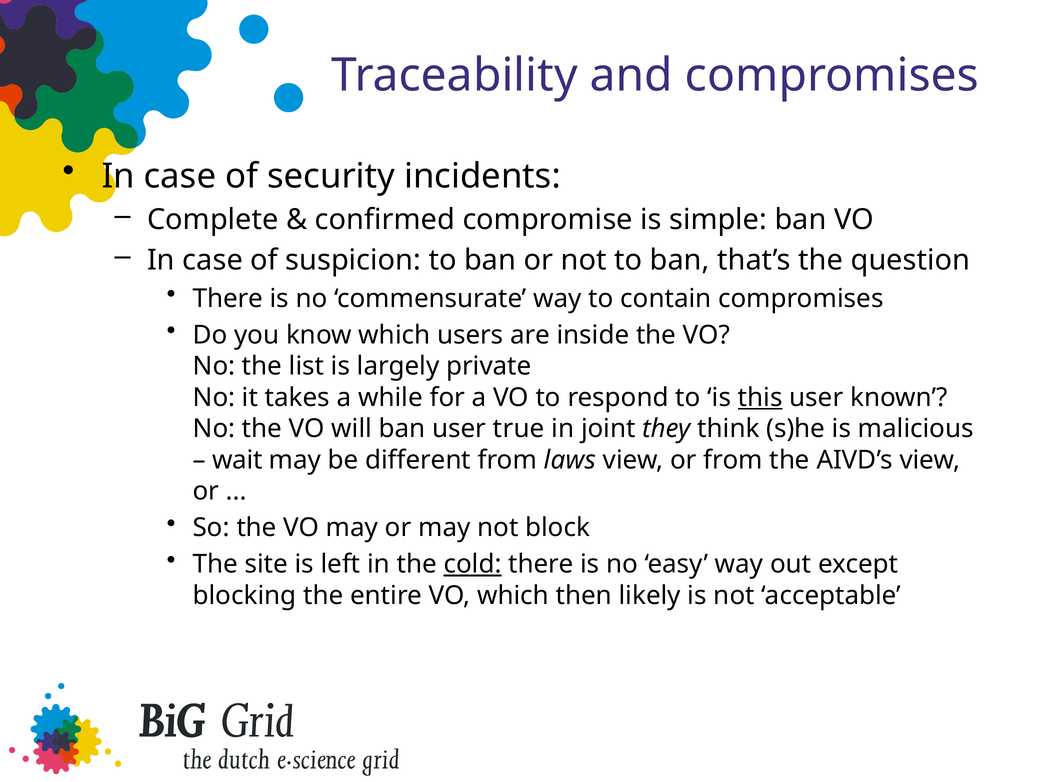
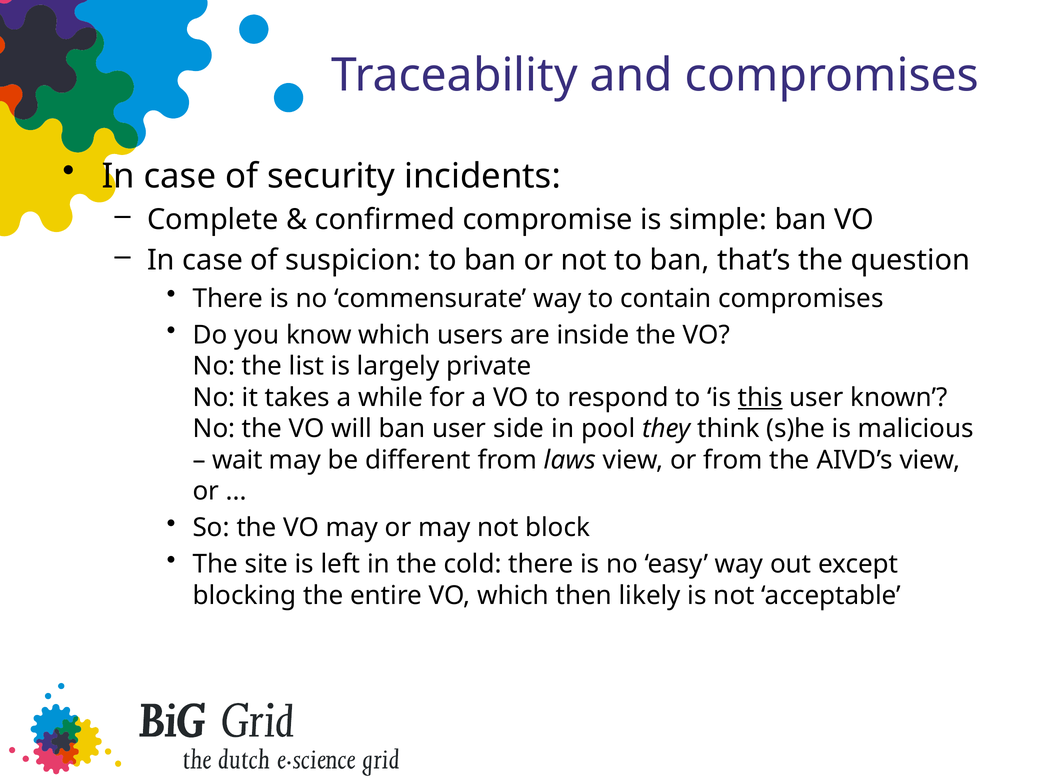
true: true -> side
joint: joint -> pool
cold underline: present -> none
